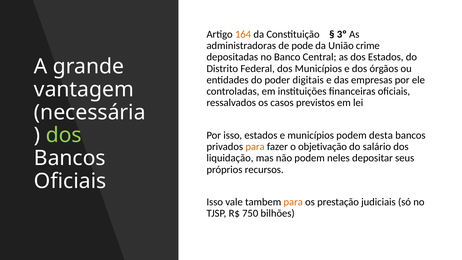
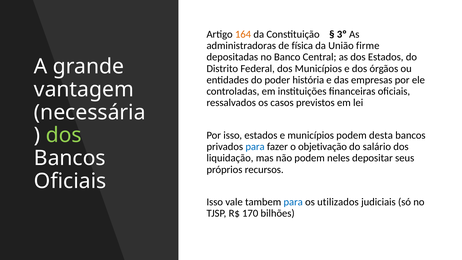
pode: pode -> física
crime: crime -> firme
digitais: digitais -> história
para at (255, 147) colour: orange -> blue
para at (293, 202) colour: orange -> blue
prestação: prestação -> utilizados
750: 750 -> 170
